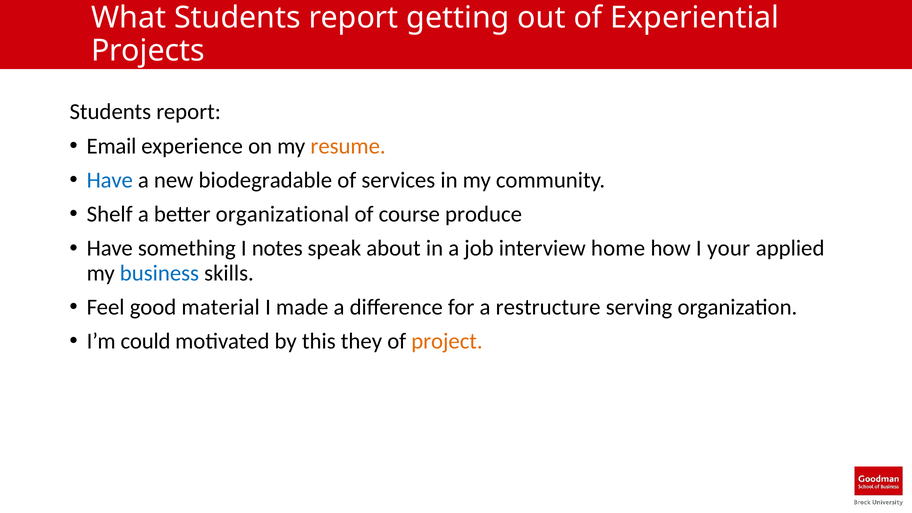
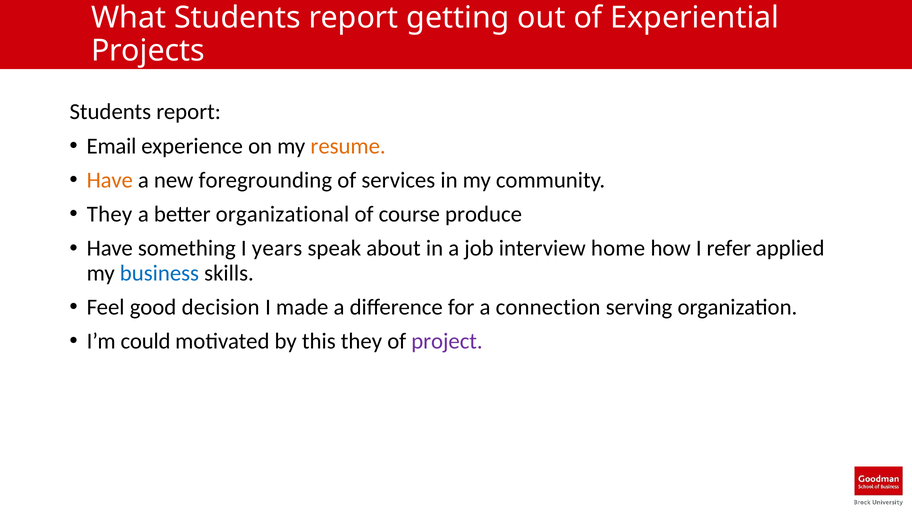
Have at (110, 180) colour: blue -> orange
biodegradable: biodegradable -> foregrounding
Shelf at (110, 214): Shelf -> They
notes: notes -> years
your: your -> refer
material: material -> decision
restructure: restructure -> connection
project colour: orange -> purple
